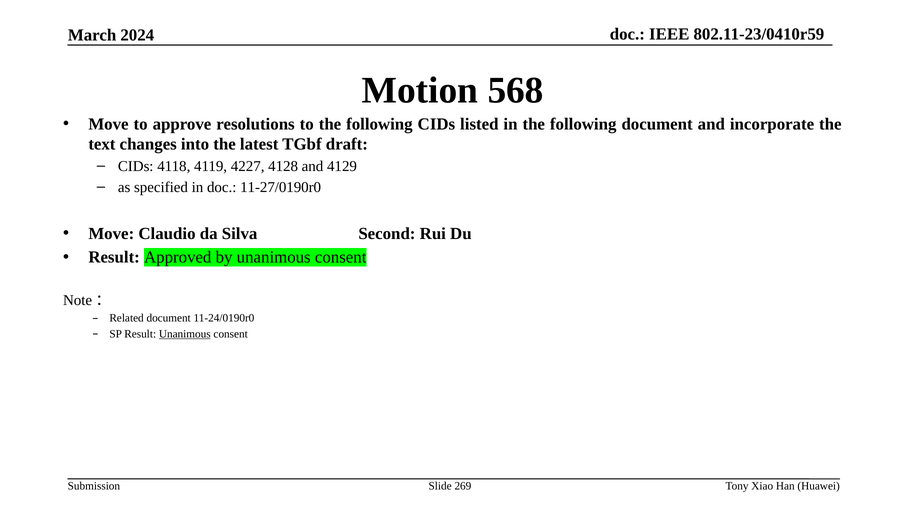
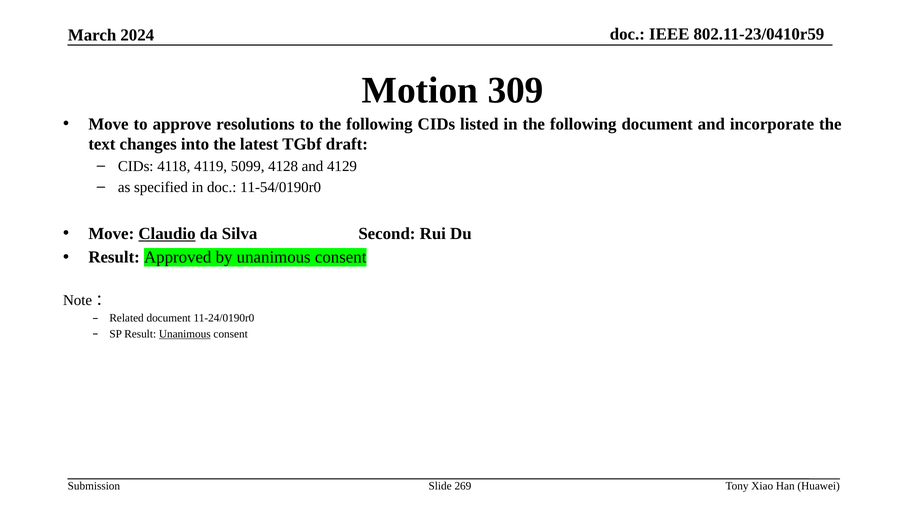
568: 568 -> 309
4227: 4227 -> 5099
11-27/0190r0: 11-27/0190r0 -> 11-54/0190r0
Claudio underline: none -> present
